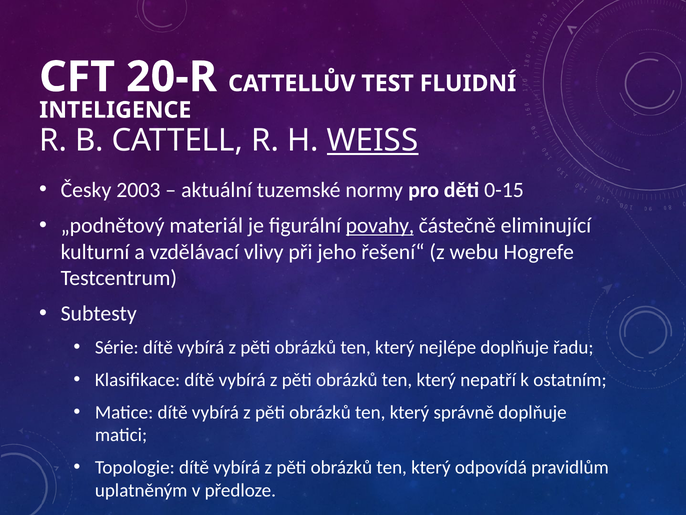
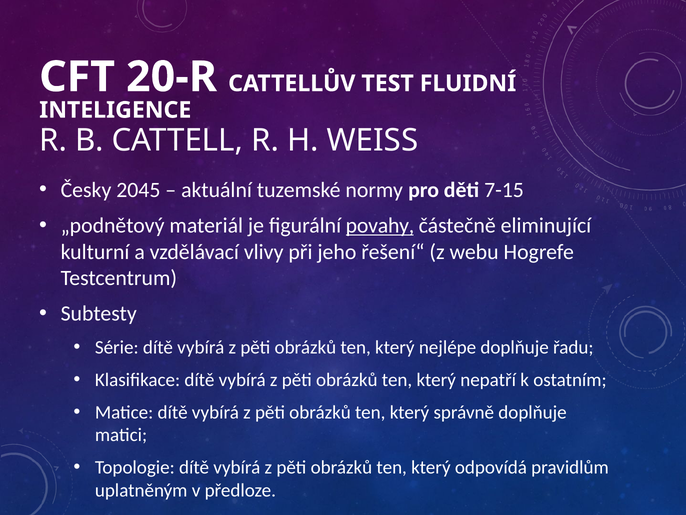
WEISS underline: present -> none
2003: 2003 -> 2045
0-15: 0-15 -> 7-15
